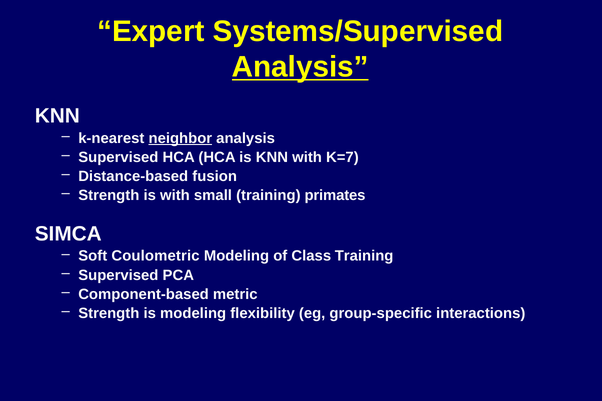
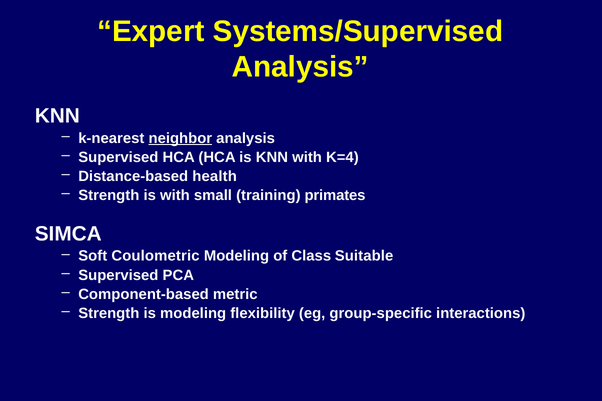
Analysis at (300, 67) underline: present -> none
K=7: K=7 -> K=4
fusion: fusion -> health
Class Training: Training -> Suitable
